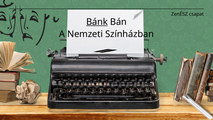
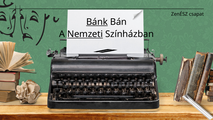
Nemzeti underline: none -> present
